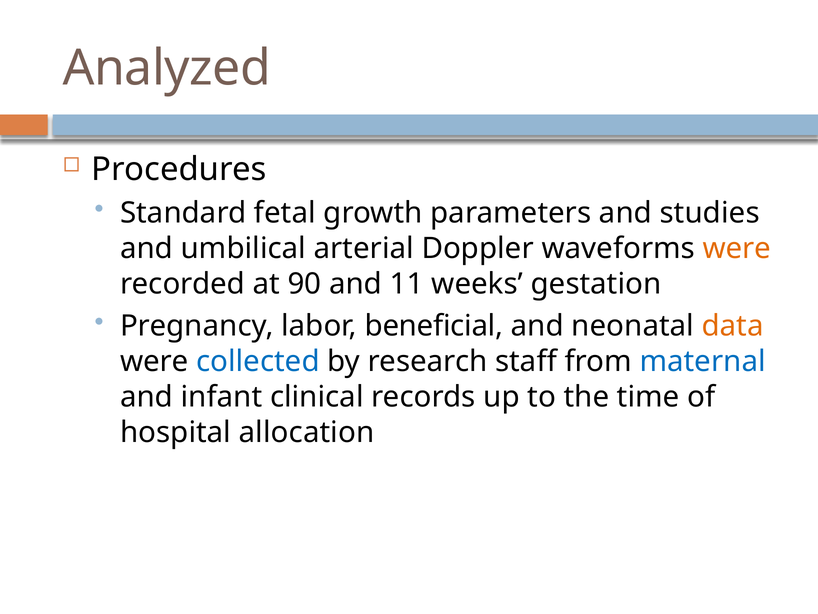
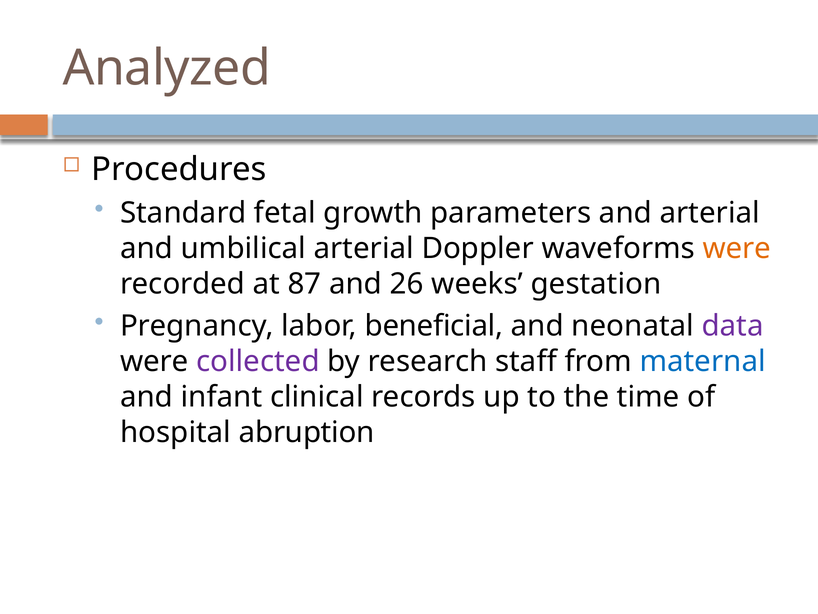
and studies: studies -> arterial
90: 90 -> 87
11: 11 -> 26
data colour: orange -> purple
collected colour: blue -> purple
allocation: allocation -> abruption
